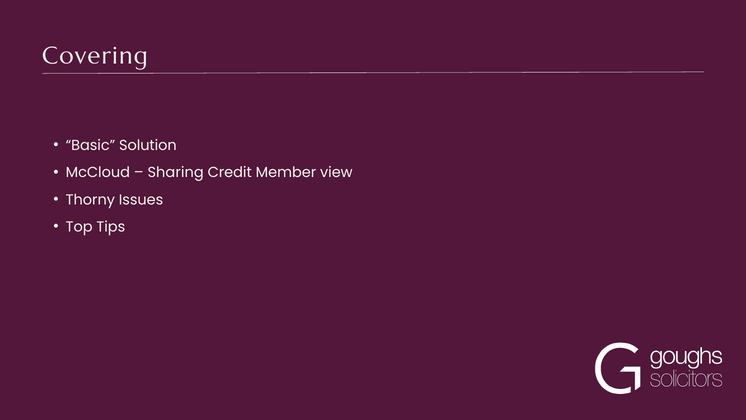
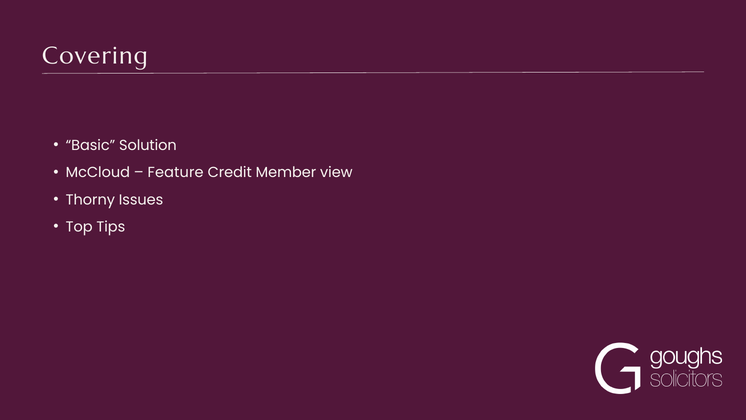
Sharing: Sharing -> Feature
